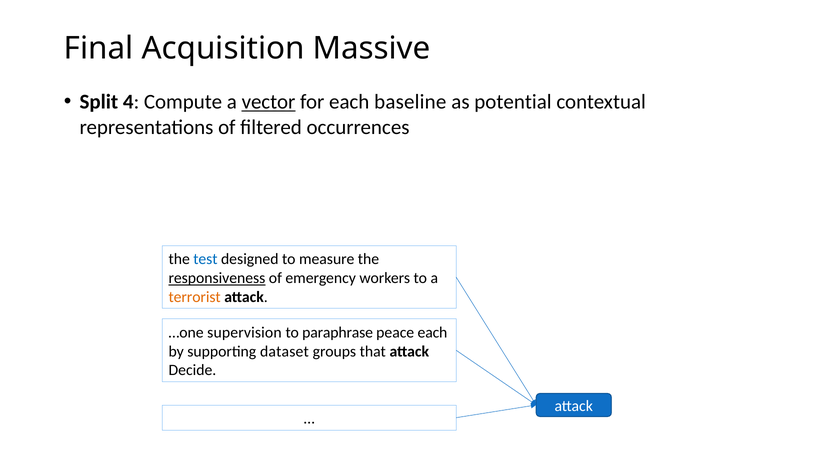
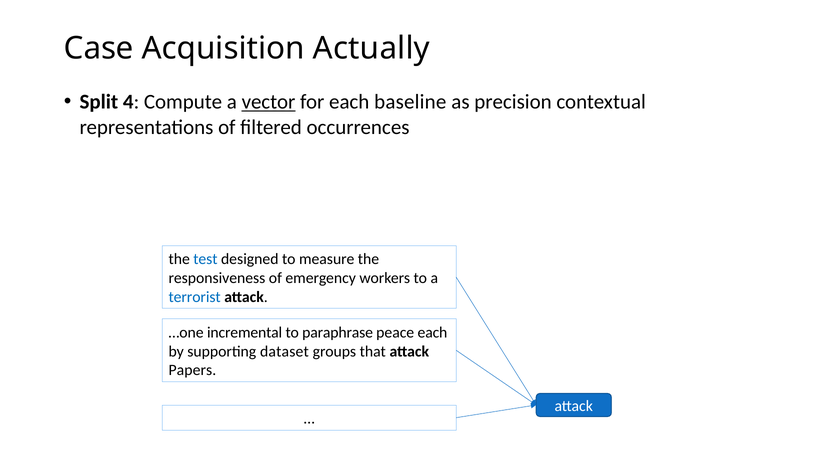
Final: Final -> Case
Massive: Massive -> Actually
potential: potential -> precision
responsiveness underline: present -> none
terrorist colour: orange -> blue
supervision: supervision -> incremental
Decide: Decide -> Papers
